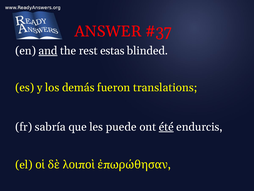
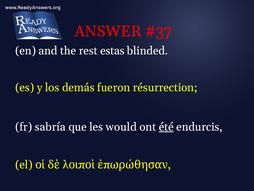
and underline: present -> none
translations: translations -> résurrection
puede: puede -> would
